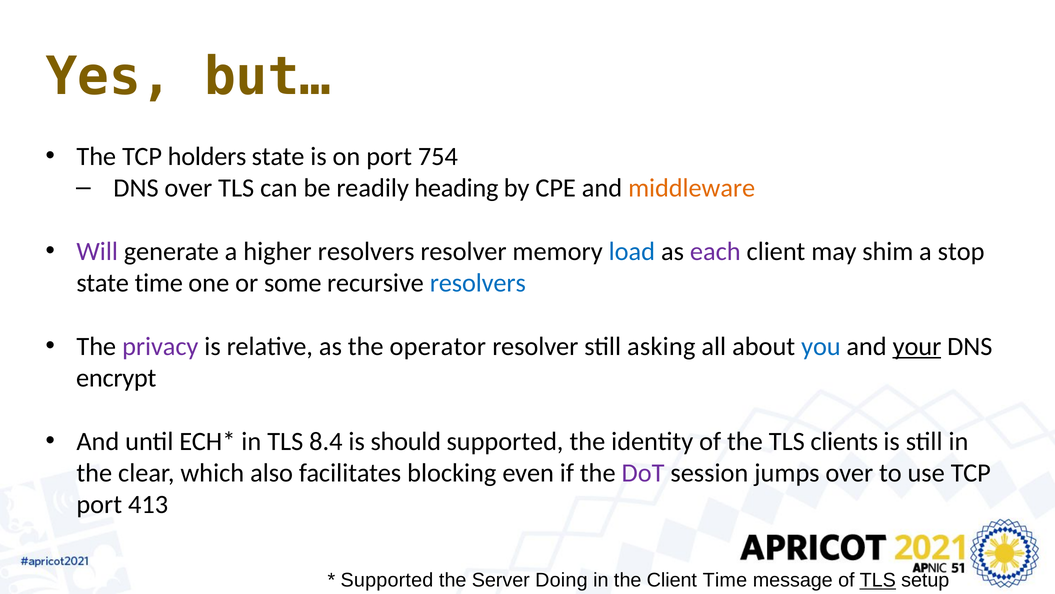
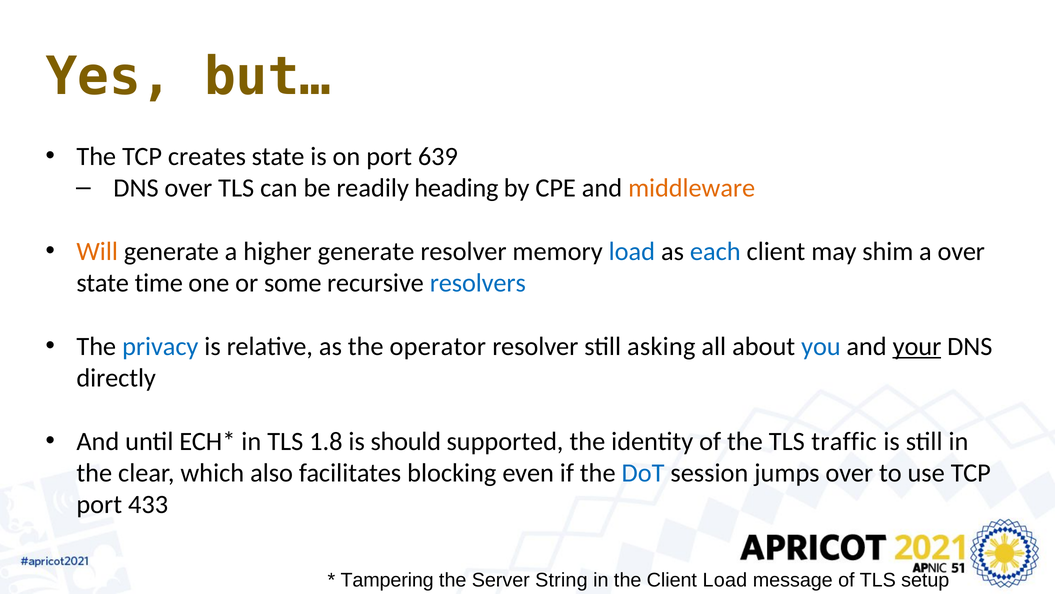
holders: holders -> creates
754: 754 -> 639
Will colour: purple -> orange
higher resolvers: resolvers -> generate
each colour: purple -> blue
a stop: stop -> over
privacy colour: purple -> blue
encrypt: encrypt -> directly
8.4: 8.4 -> 1.8
clients: clients -> traffic
DoT colour: purple -> blue
413: 413 -> 433
Supported at (387, 580): Supported -> Tampering
Doing: Doing -> String
Client Time: Time -> Load
TLS at (878, 580) underline: present -> none
